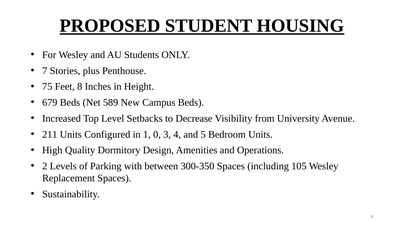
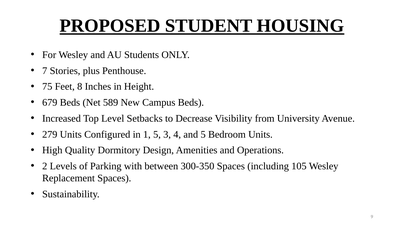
211: 211 -> 279
1 0: 0 -> 5
